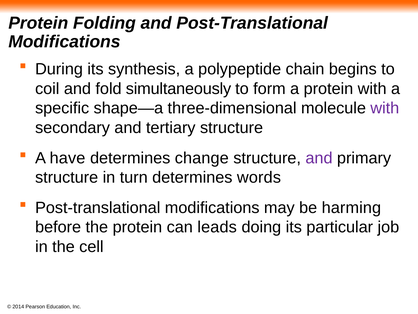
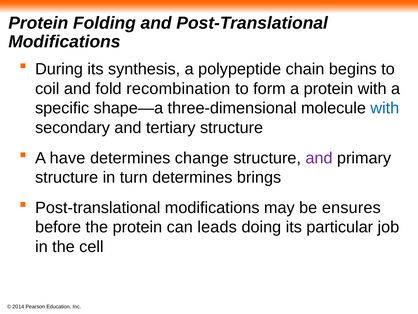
simultaneously: simultaneously -> recombination
with at (385, 108) colour: purple -> blue
words: words -> brings
harming: harming -> ensures
